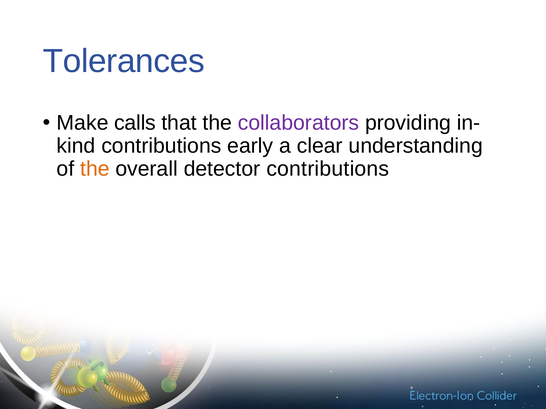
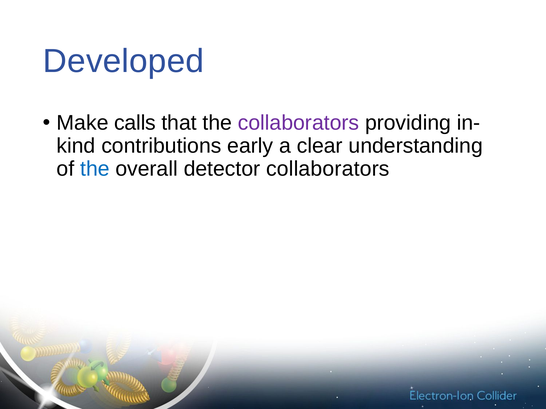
Tolerances: Tolerances -> Developed
the at (95, 169) colour: orange -> blue
detector contributions: contributions -> collaborators
